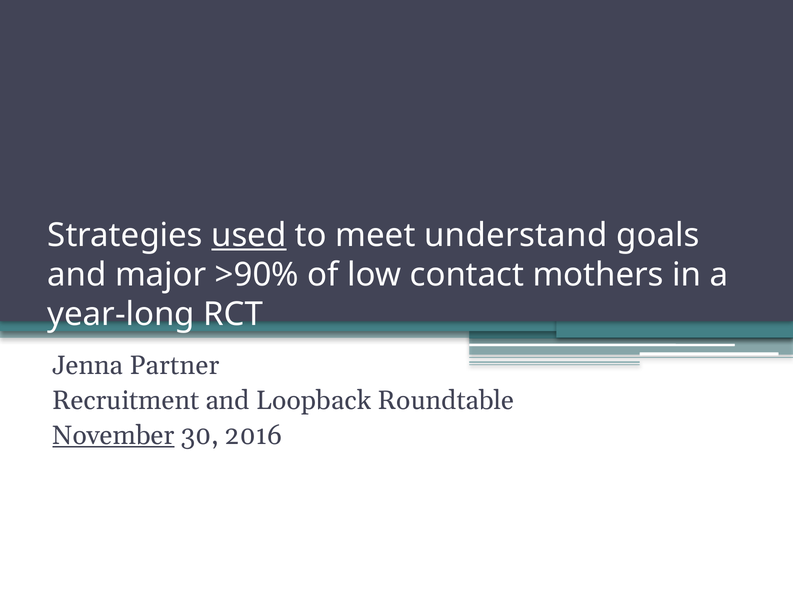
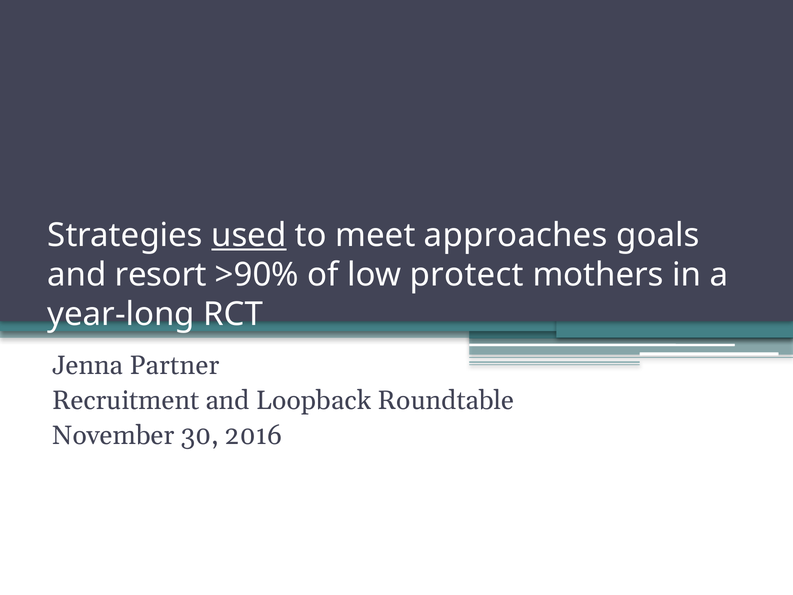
understand: understand -> approaches
major: major -> resort
contact: contact -> protect
November underline: present -> none
